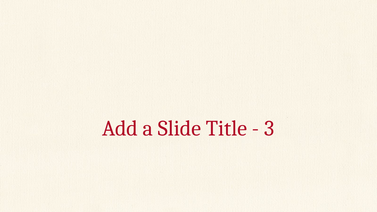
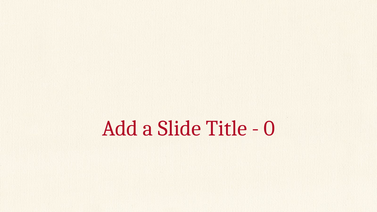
3: 3 -> 0
